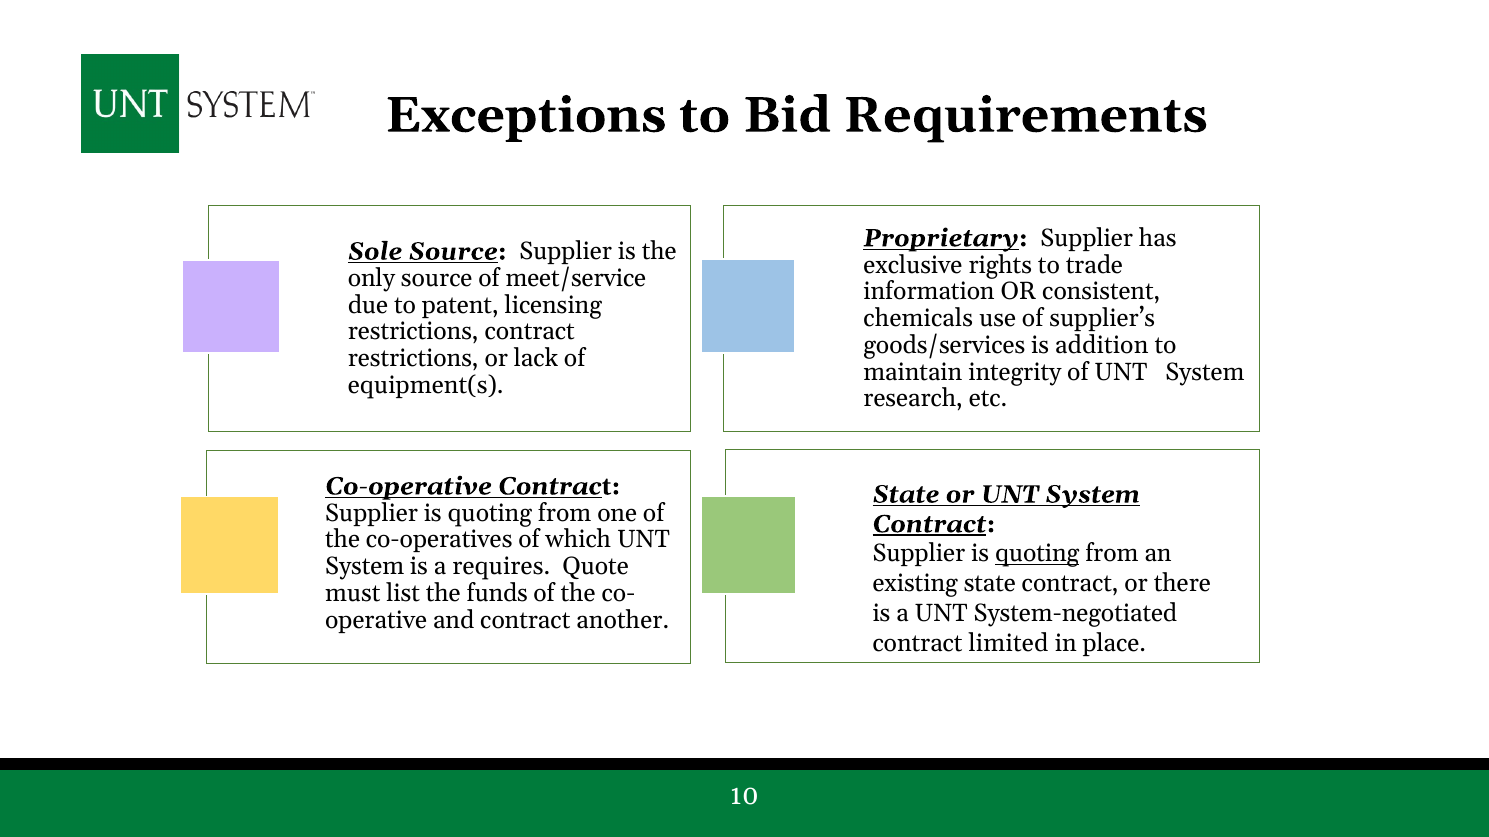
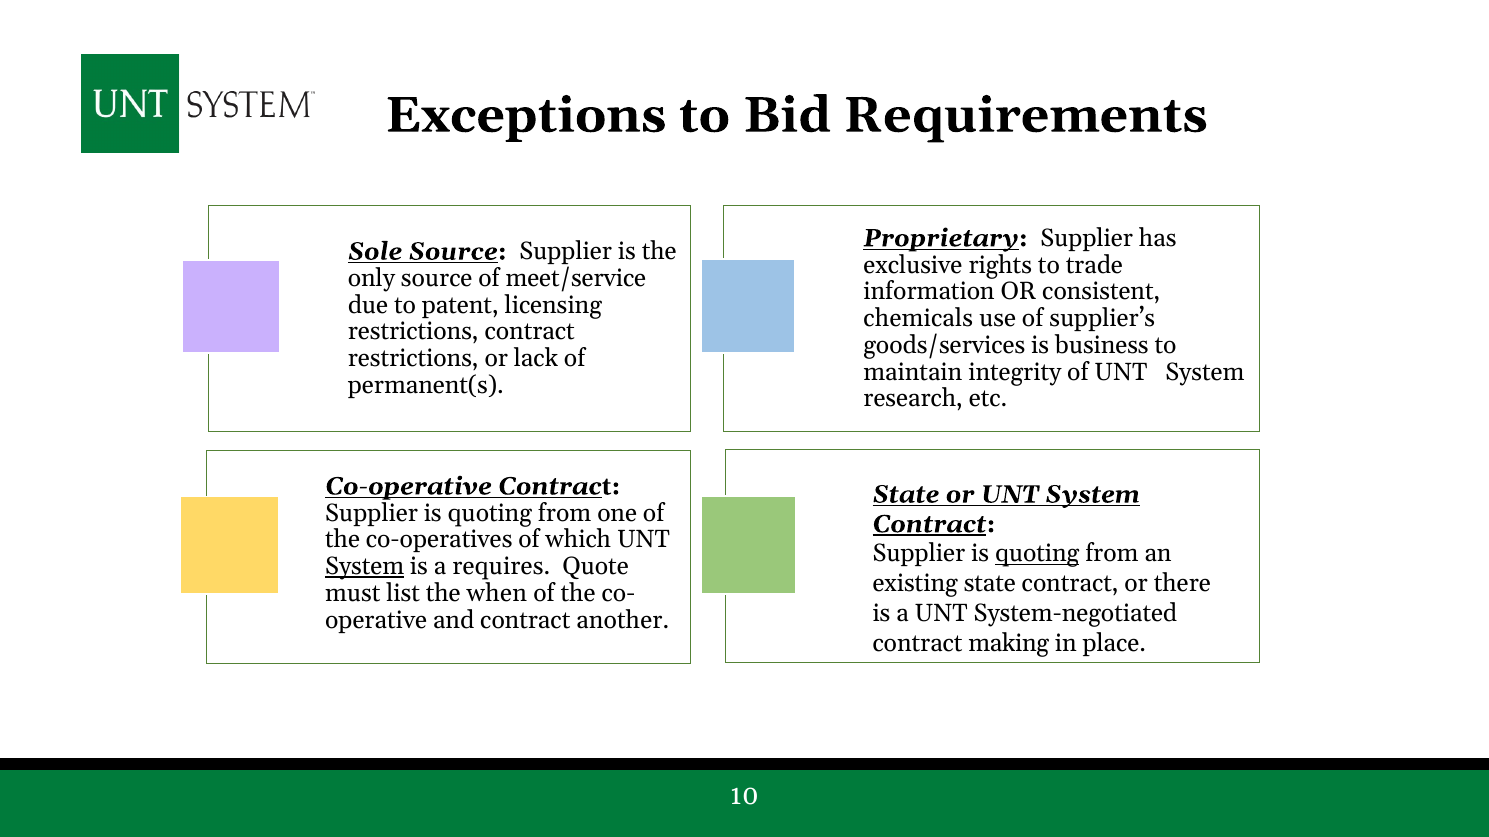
addition: addition -> business
equipment(s: equipment(s -> permanent(s
System at (365, 567) underline: none -> present
funds: funds -> when
limited: limited -> making
